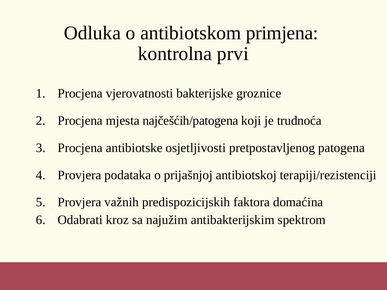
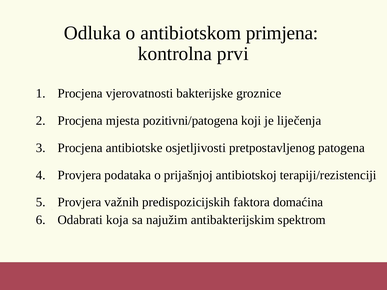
najčešćih/patogena: najčešćih/patogena -> pozitivni/patogena
trudnoća: trudnoća -> liječenja
kroz: kroz -> koja
